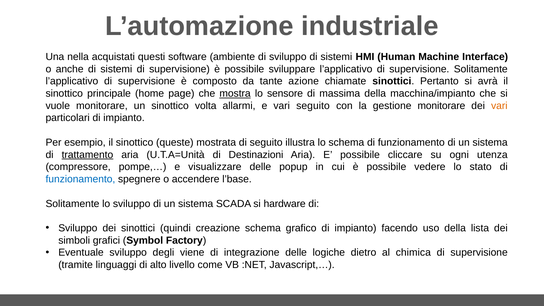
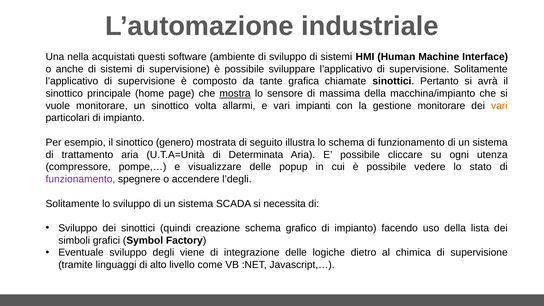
azione: azione -> grafica
vari seguito: seguito -> impianti
queste: queste -> genero
trattamento underline: present -> none
Destinazioni: Destinazioni -> Determinata
funzionamento at (80, 179) colour: blue -> purple
l’base: l’base -> l’degli
hardware: hardware -> necessita
